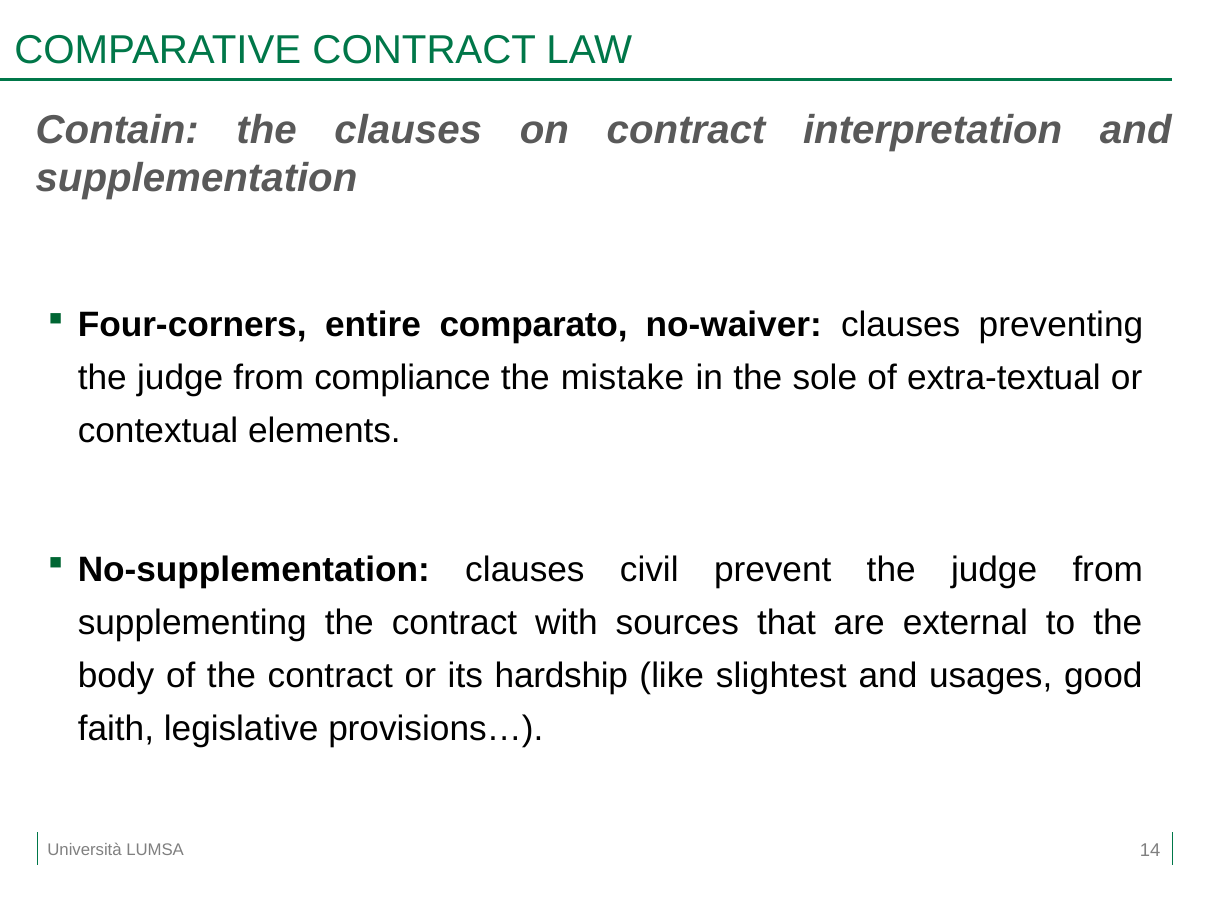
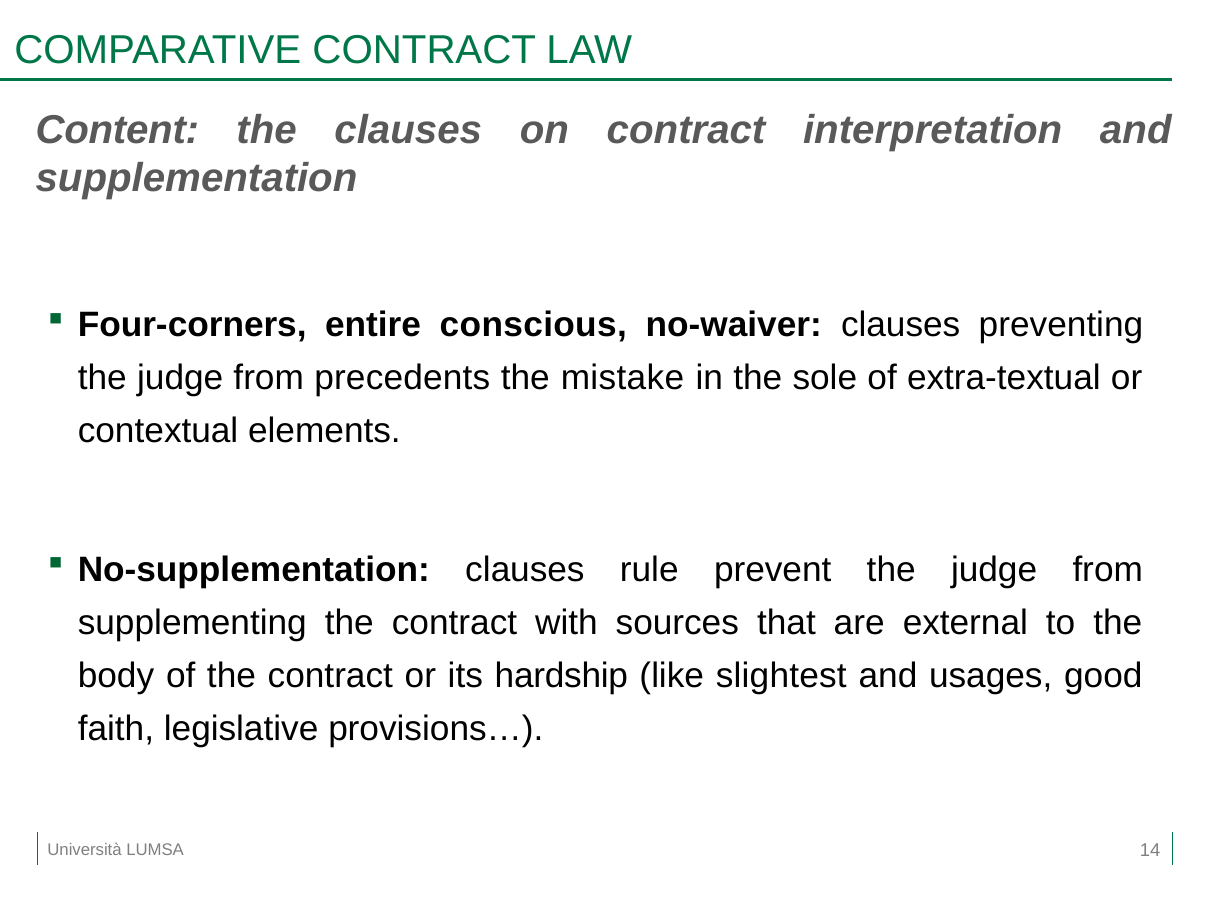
Contain: Contain -> Content
comparato: comparato -> conscious
compliance: compliance -> precedents
civil: civil -> rule
